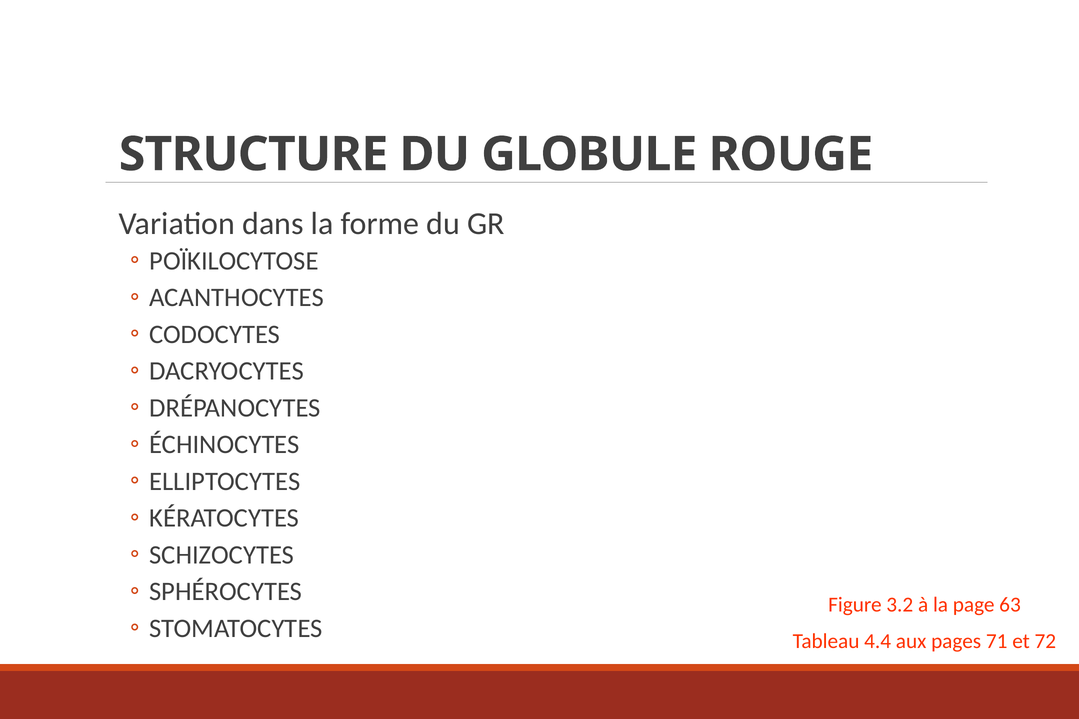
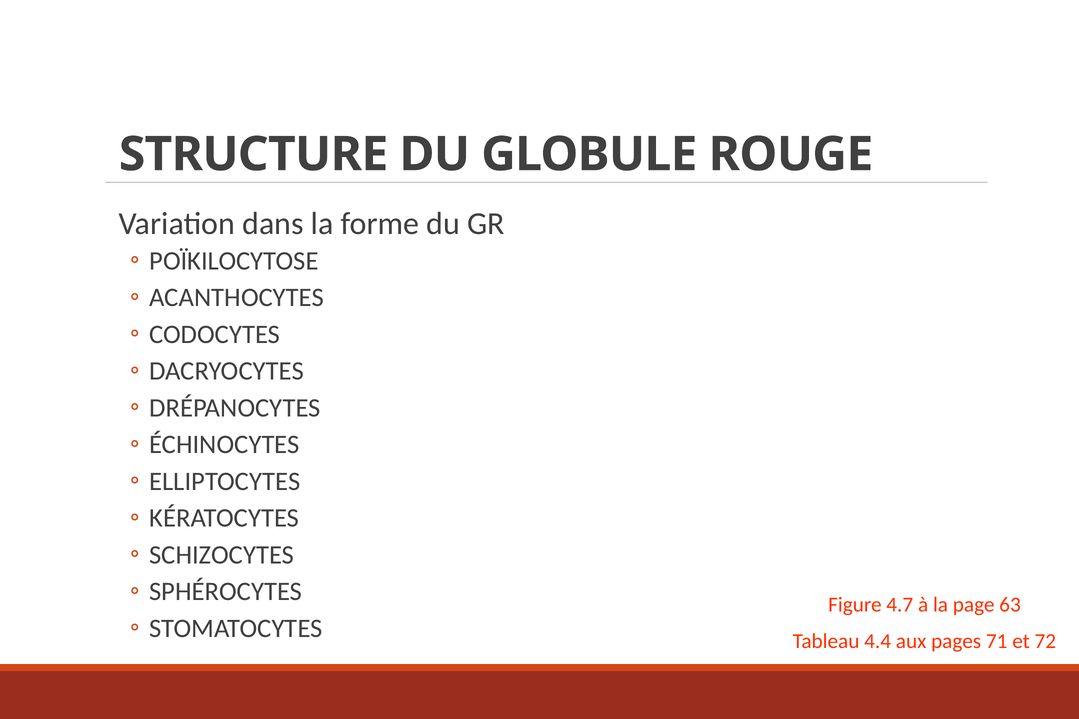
3.2: 3.2 -> 4.7
